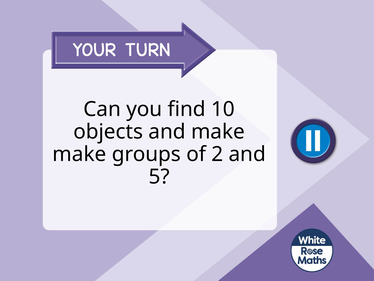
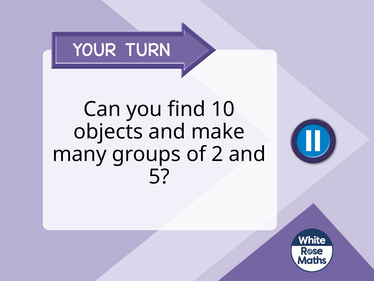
make at (79, 154): make -> many
